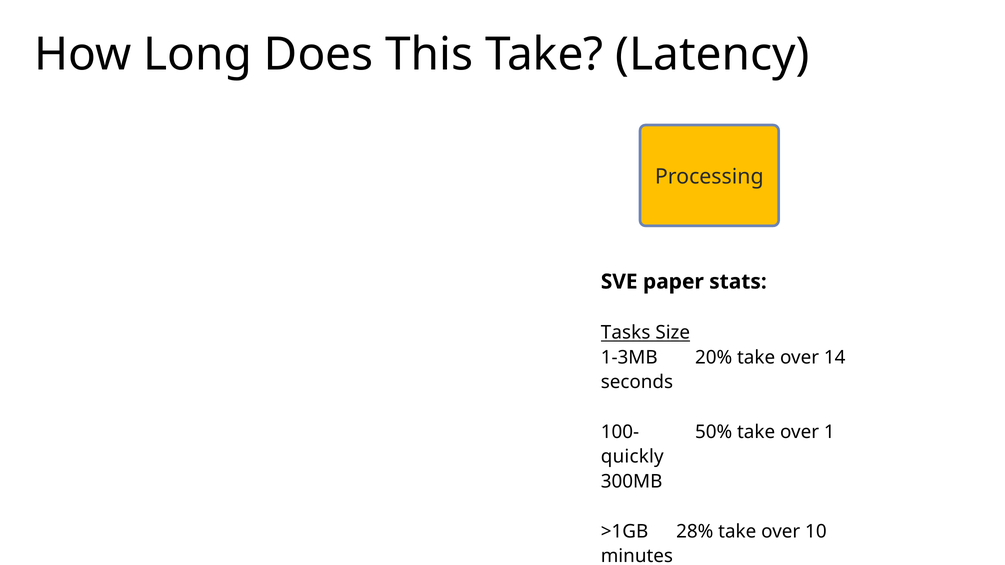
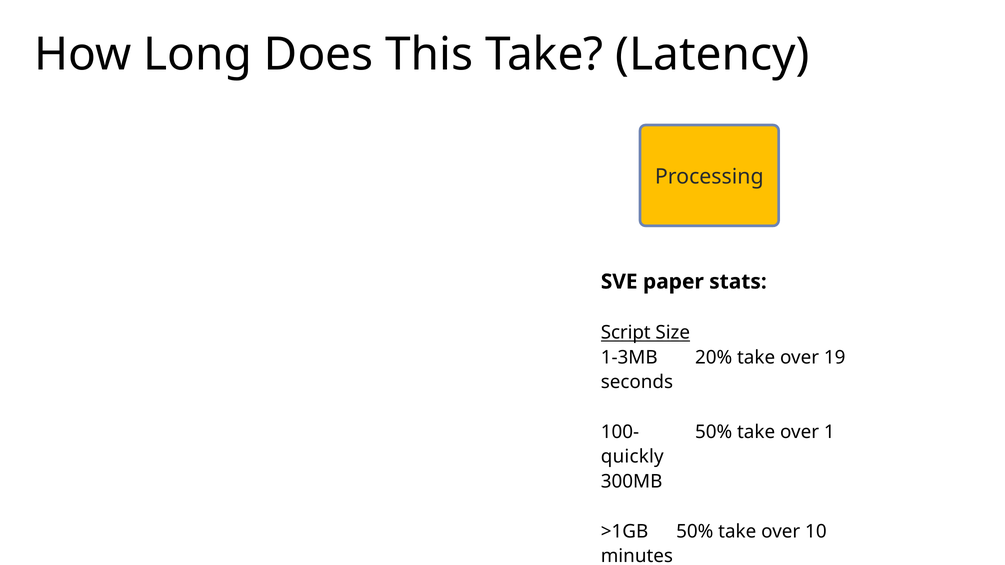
Tasks: Tasks -> Script
14: 14 -> 19
>1GB 28%: 28% -> 50%
